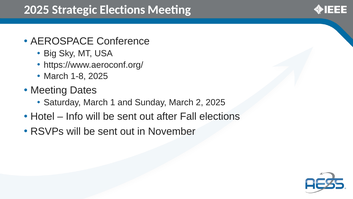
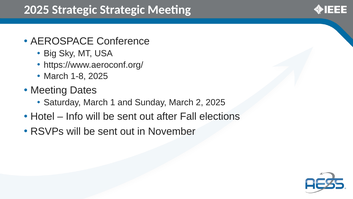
Strategic Elections: Elections -> Strategic
